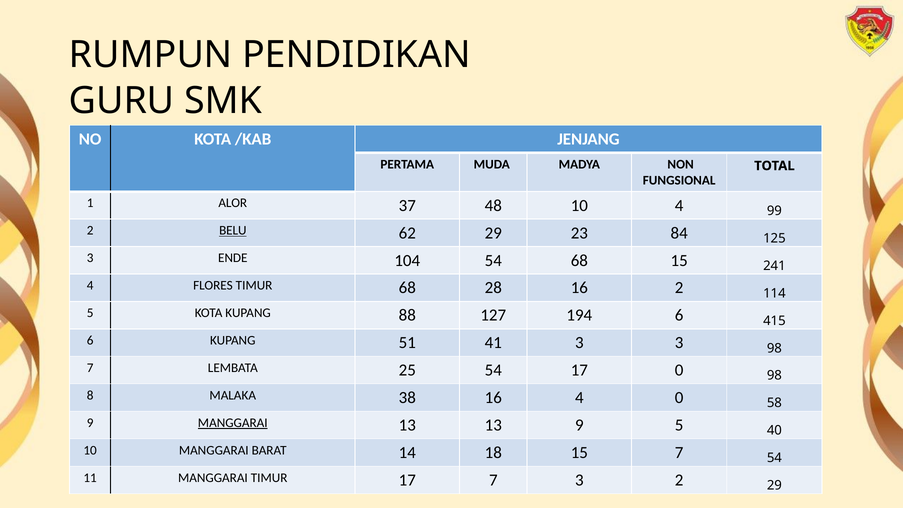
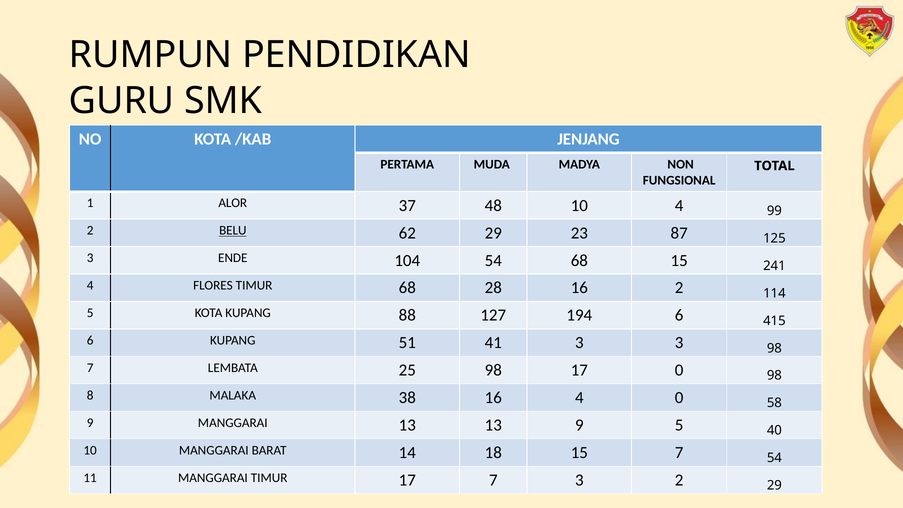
84: 84 -> 87
25 54: 54 -> 98
MANGGARAI at (233, 423) underline: present -> none
